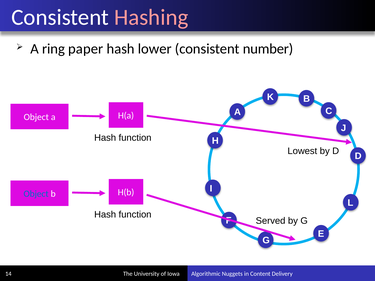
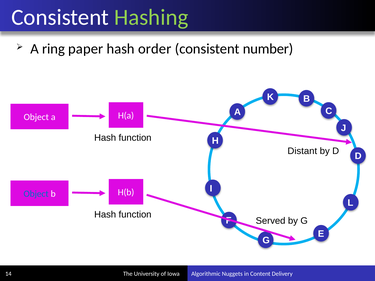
Hashing colour: pink -> light green
lower: lower -> order
Lowest: Lowest -> Distant
